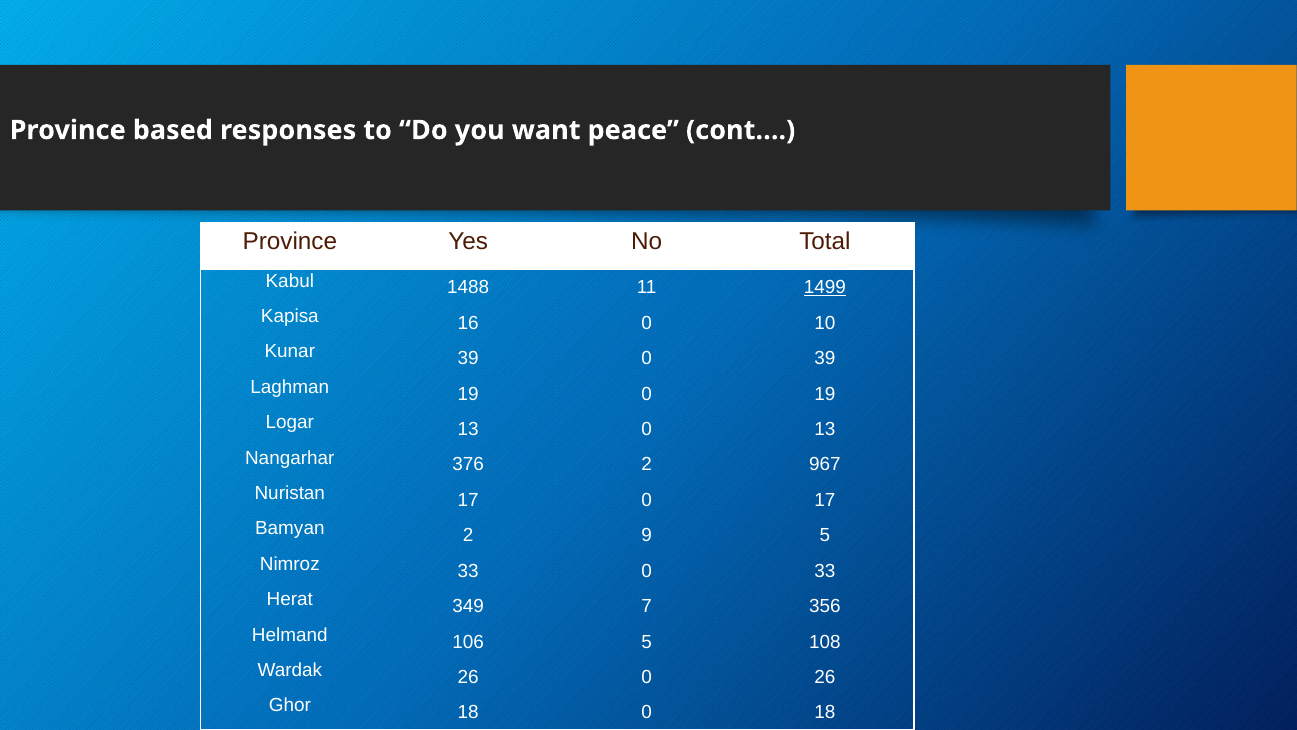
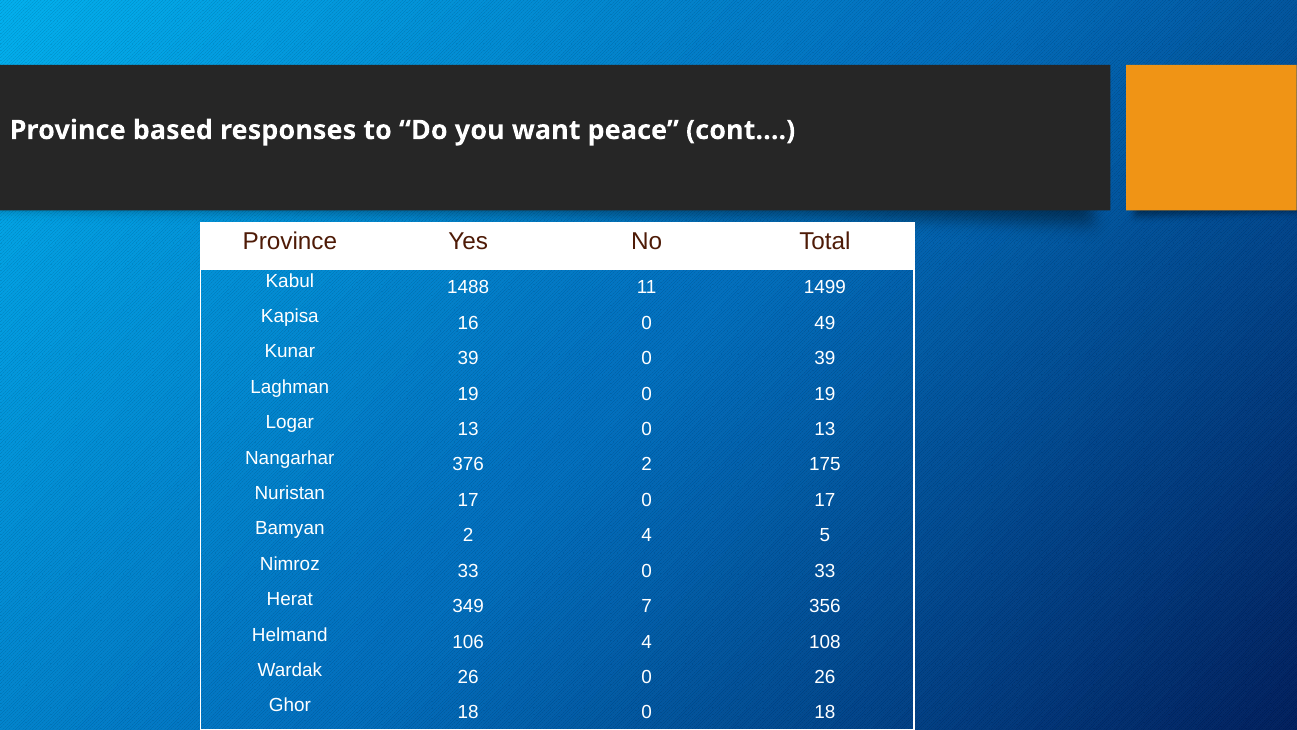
1499 underline: present -> none
10: 10 -> 49
967: 967 -> 175
2 9: 9 -> 4
106 5: 5 -> 4
